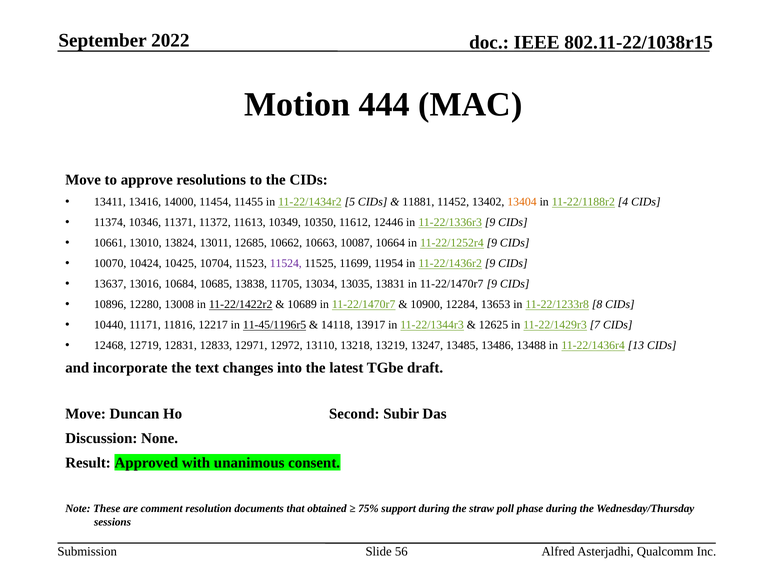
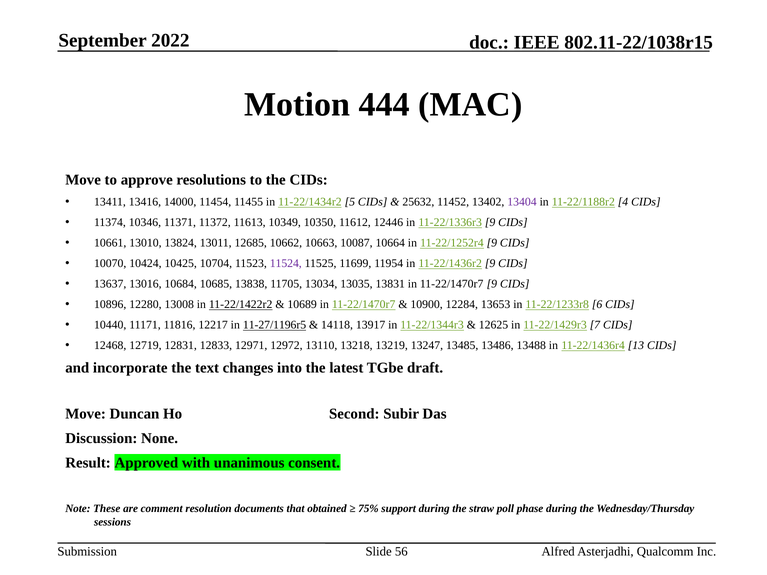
11881: 11881 -> 25632
13404 colour: orange -> purple
8: 8 -> 6
11-45/1196r5: 11-45/1196r5 -> 11-27/1196r5
